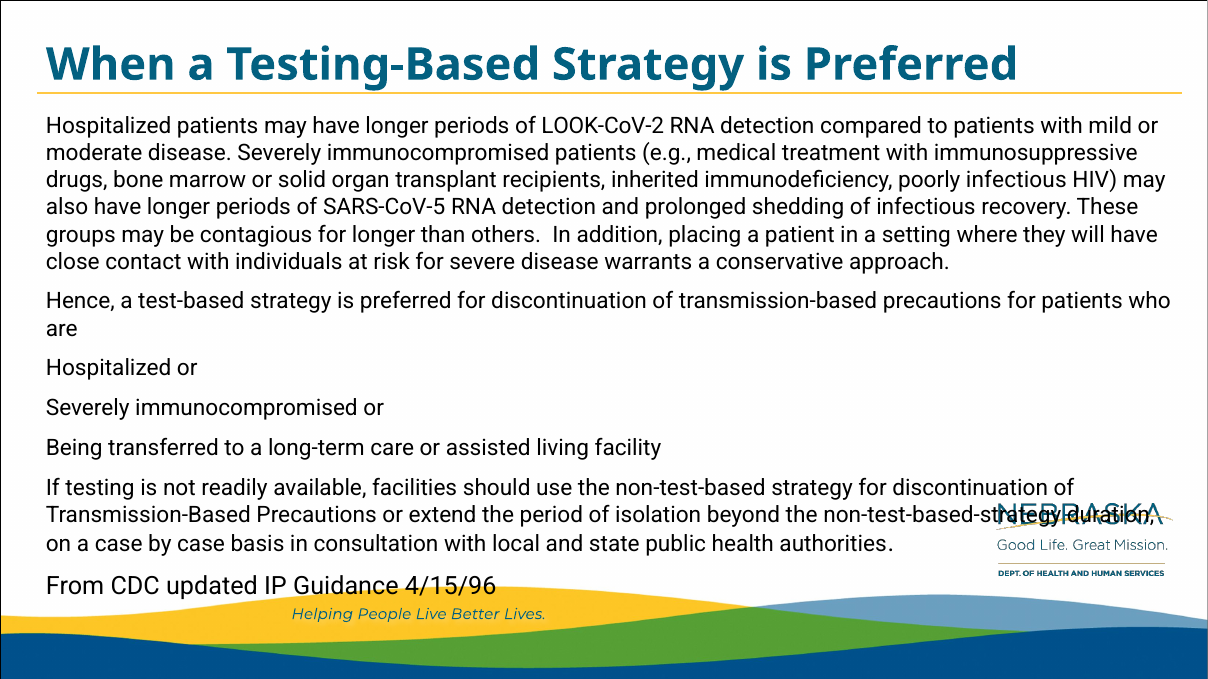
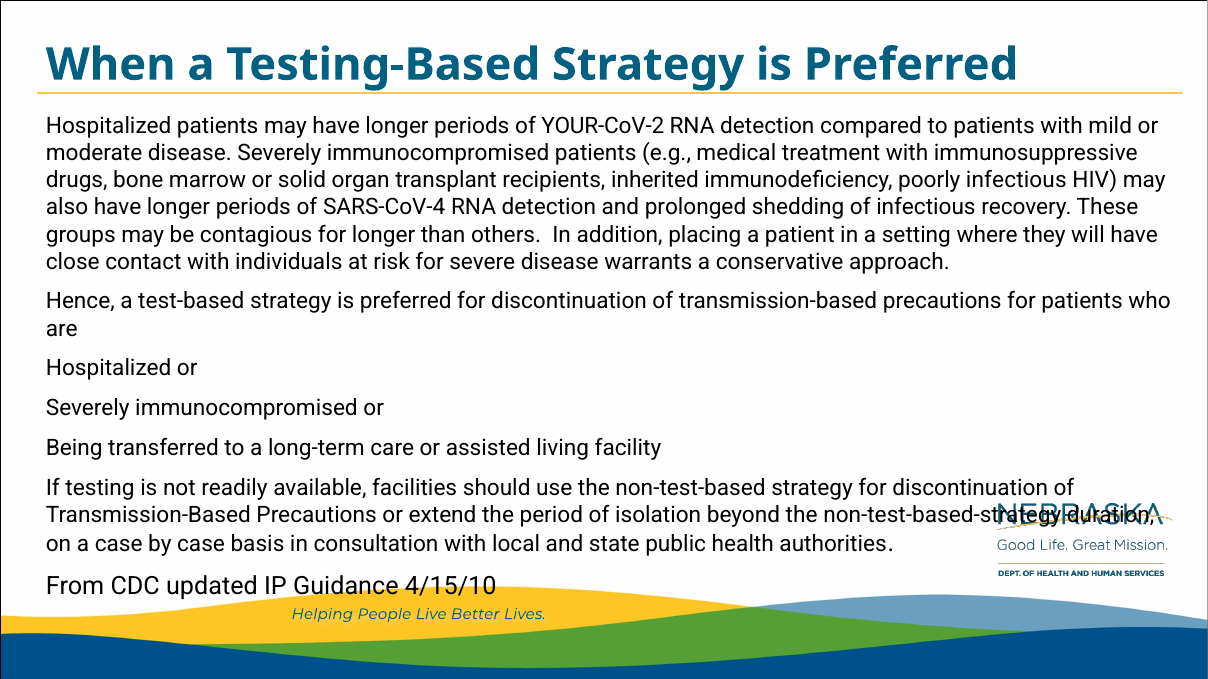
LOOK-CoV-2: LOOK-CoV-2 -> YOUR-CoV-2
SARS-CoV-5: SARS-CoV-5 -> SARS-CoV-4
4/15/96: 4/15/96 -> 4/15/10
